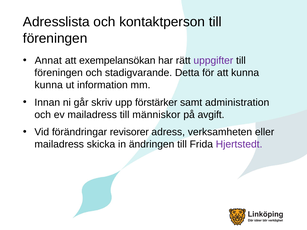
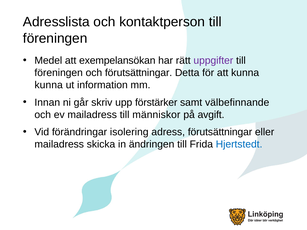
Annat: Annat -> Medel
och stadigvarande: stadigvarande -> förutsättningar
administration: administration -> välbefinnande
revisorer: revisorer -> isolering
adress verksamheten: verksamheten -> förutsättningar
Hjertstedt colour: purple -> blue
